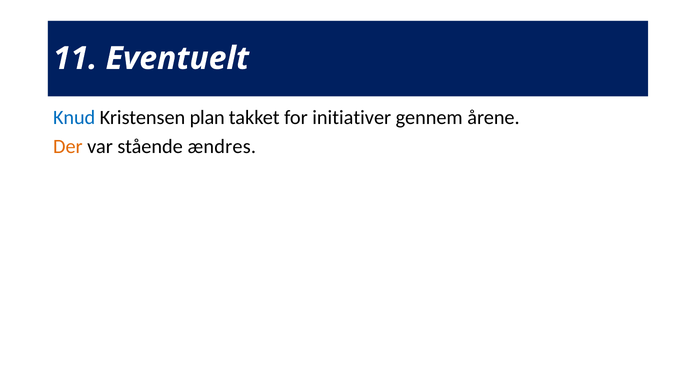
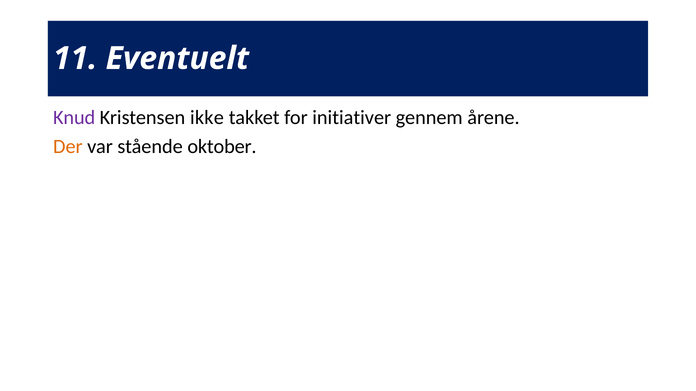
Knud colour: blue -> purple
plan: plan -> ikke
ændres: ændres -> oktober
